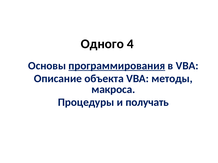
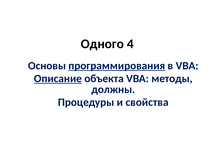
Описание underline: none -> present
макроса: макроса -> должны
получать: получать -> свойства
